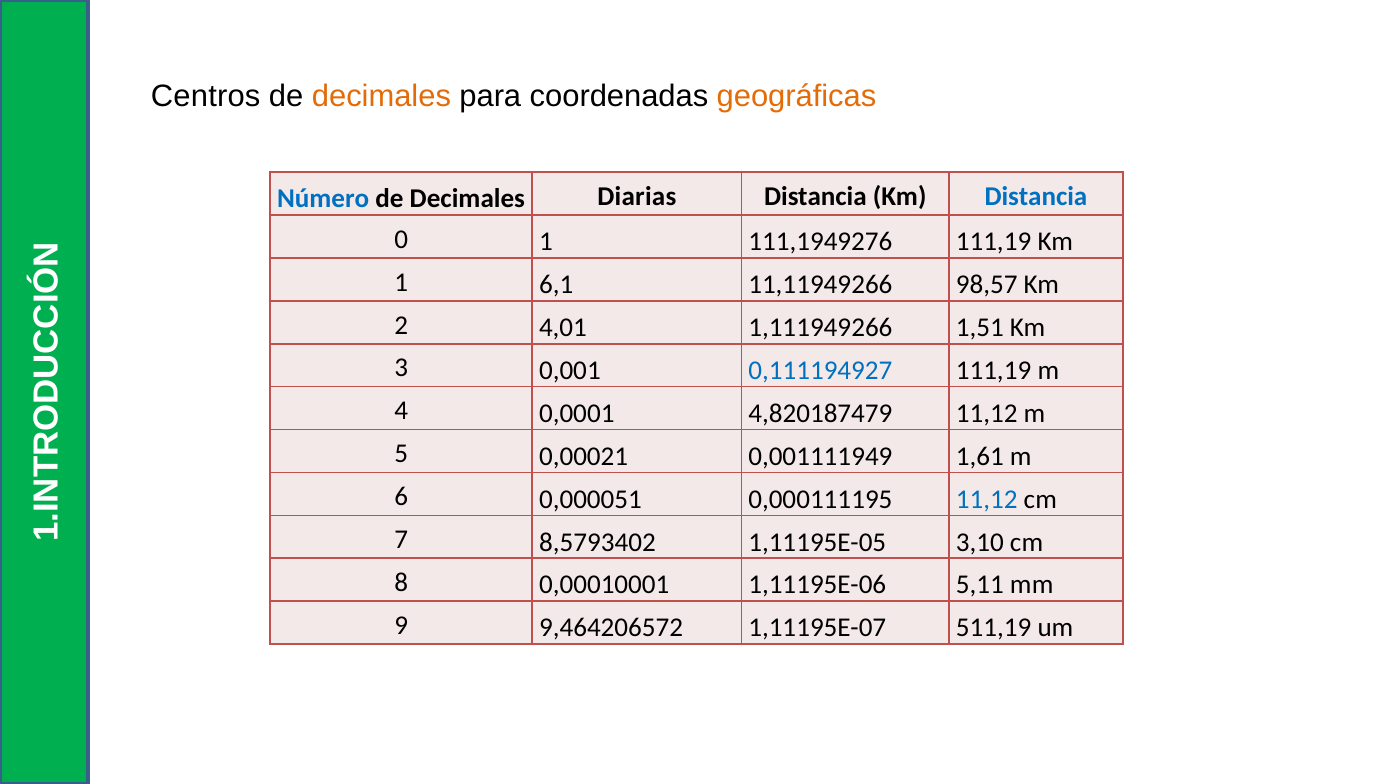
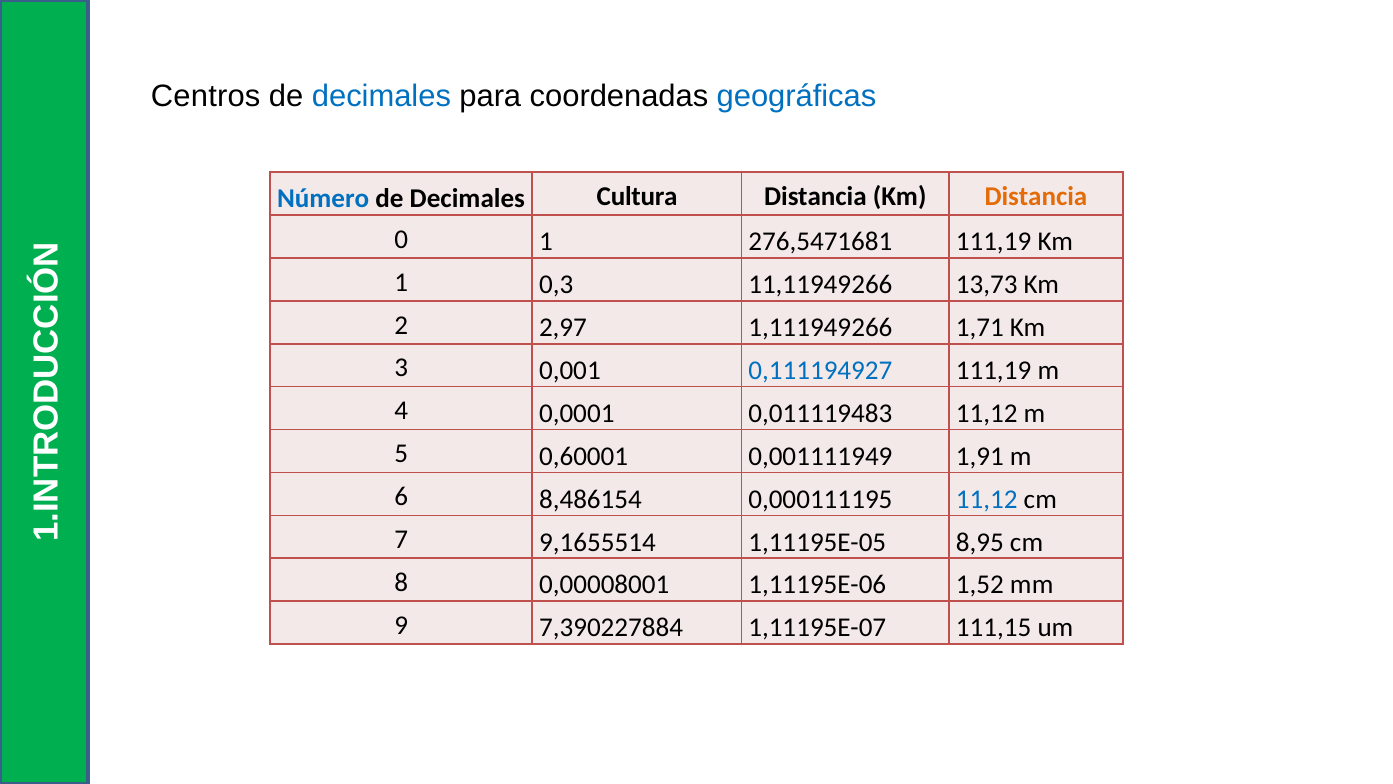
decimales at (381, 96) colour: orange -> blue
geográficas colour: orange -> blue
Diarias: Diarias -> Cultura
Distancia at (1036, 196) colour: blue -> orange
111,1949276: 111,1949276 -> 276,5471681
6,1: 6,1 -> 0,3
98,57: 98,57 -> 13,73
4,01: 4,01 -> 2,97
1,51: 1,51 -> 1,71
4,820187479: 4,820187479 -> 0,011119483
0,00021: 0,00021 -> 0,60001
1,61: 1,61 -> 1,91
0,000051: 0,000051 -> 8,486154
8,5793402: 8,5793402 -> 9,1655514
3,10: 3,10 -> 8,95
0,00010001: 0,00010001 -> 0,00008001
5,11: 5,11 -> 1,52
9,464206572: 9,464206572 -> 7,390227884
511,19: 511,19 -> 111,15
